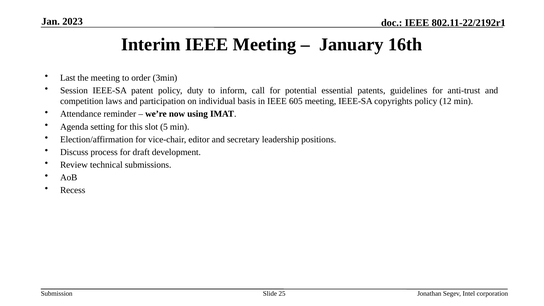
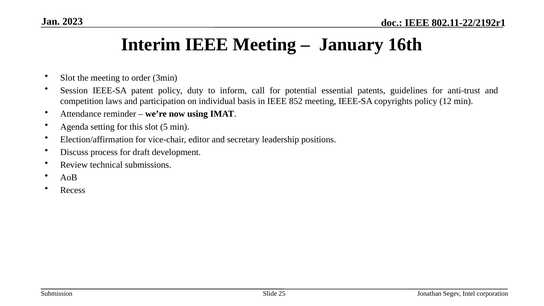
Last at (68, 78): Last -> Slot
605: 605 -> 852
